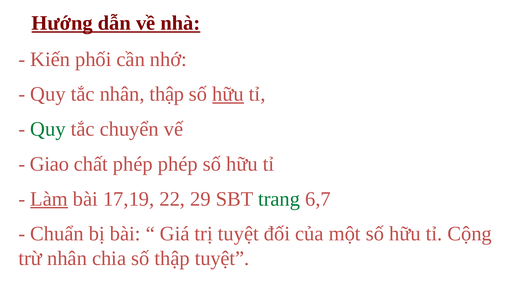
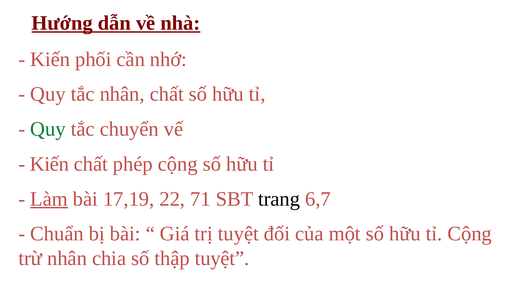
nhân thập: thập -> chất
hữu at (228, 94) underline: present -> none
Giao at (49, 164): Giao -> Kiến
phép phép: phép -> cộng
29: 29 -> 71
trang colour: green -> black
